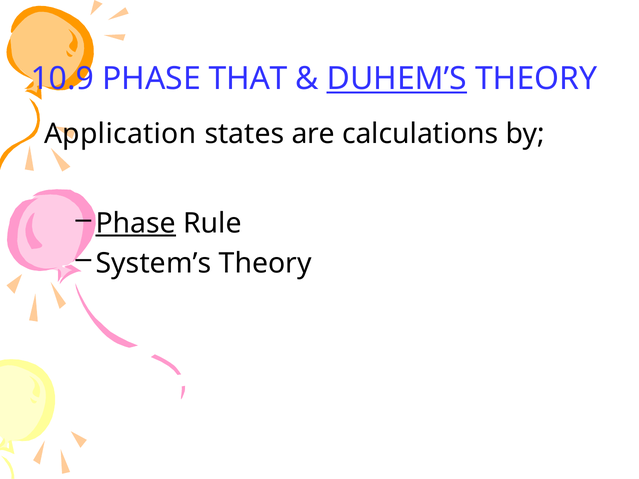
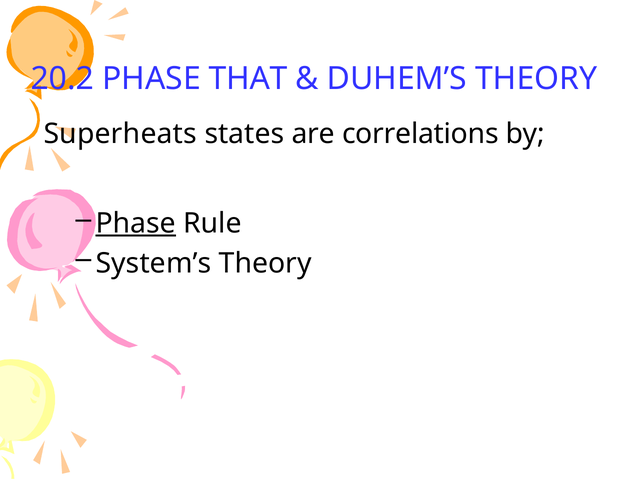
10.9: 10.9 -> 20.2
DUHEM’S underline: present -> none
Application: Application -> Superheats
calculations: calculations -> correlations
